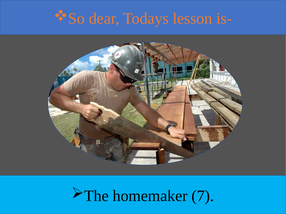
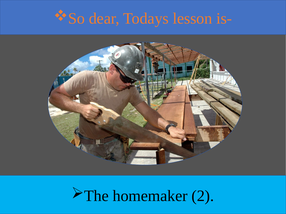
7: 7 -> 2
